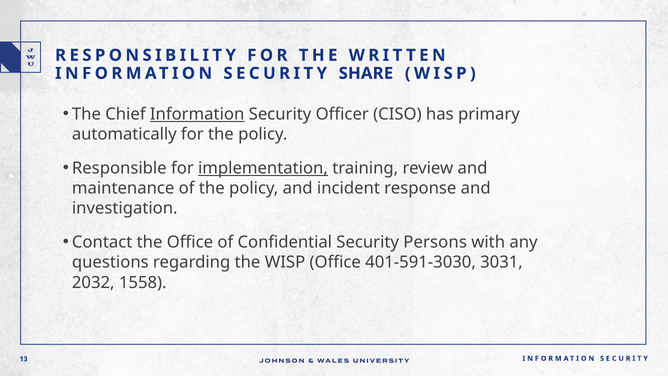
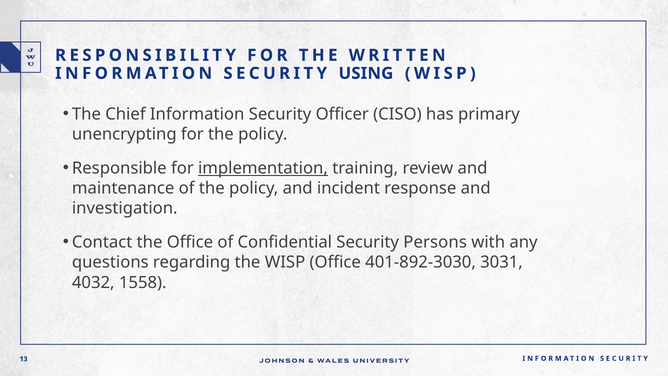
SHARE: SHARE -> USING
Information at (197, 114) underline: present -> none
automatically: automatically -> unencrypting
401-591-3030: 401-591-3030 -> 401-892-3030
2032: 2032 -> 4032
